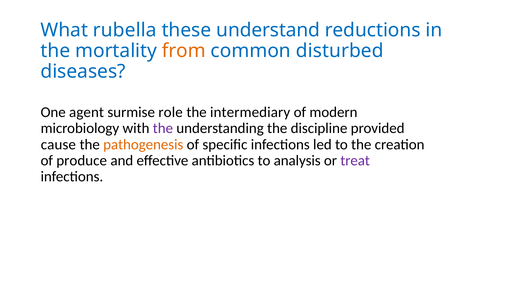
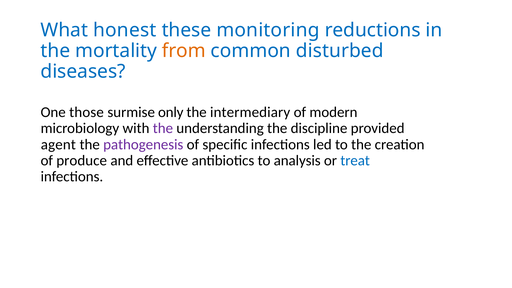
rubella: rubella -> honest
understand: understand -> monitoring
agent: agent -> those
role: role -> only
cause: cause -> agent
pathogenesis colour: orange -> purple
treat colour: purple -> blue
